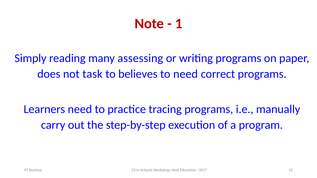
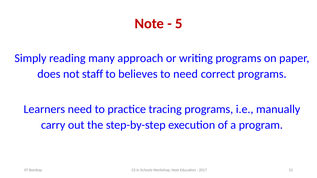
1: 1 -> 5
assessing: assessing -> approach
task: task -> staff
